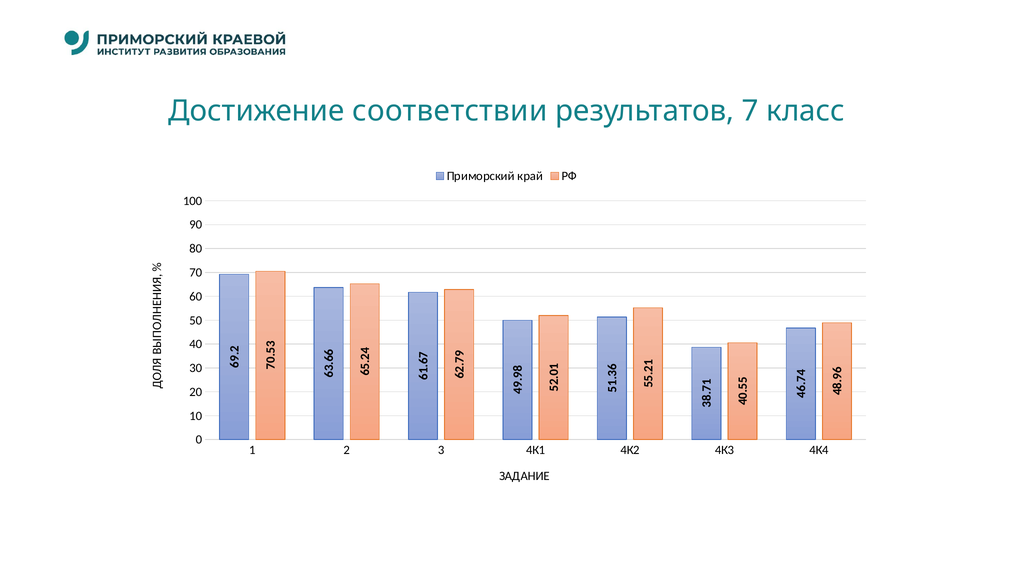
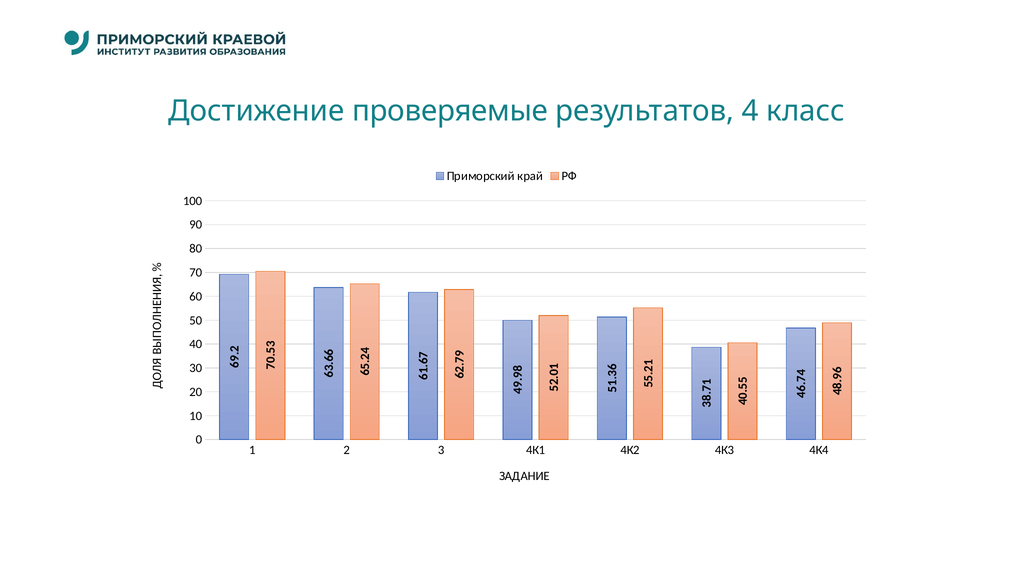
соответствии: соответствии -> проверяемые
результатов 7: 7 -> 4
